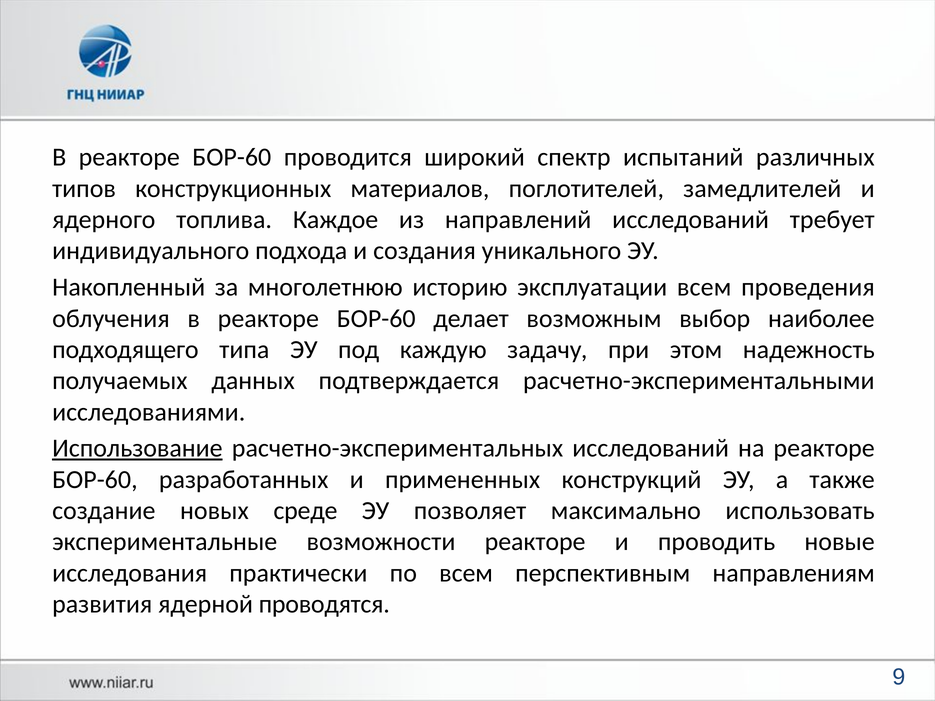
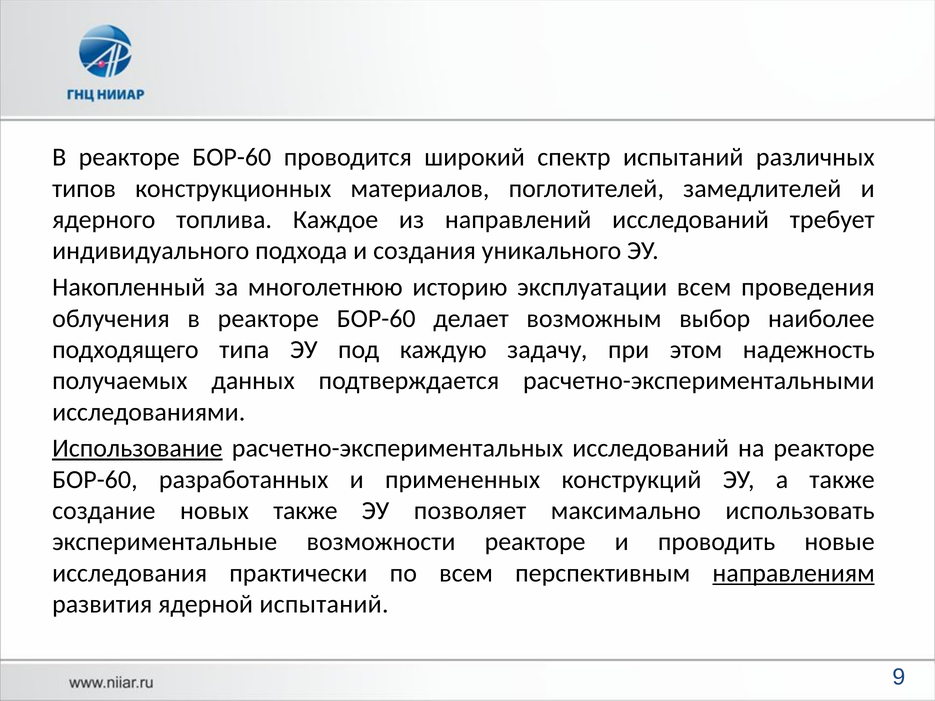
новых среде: среде -> также
направлениям underline: none -> present
ядерной проводятся: проводятся -> испытаний
